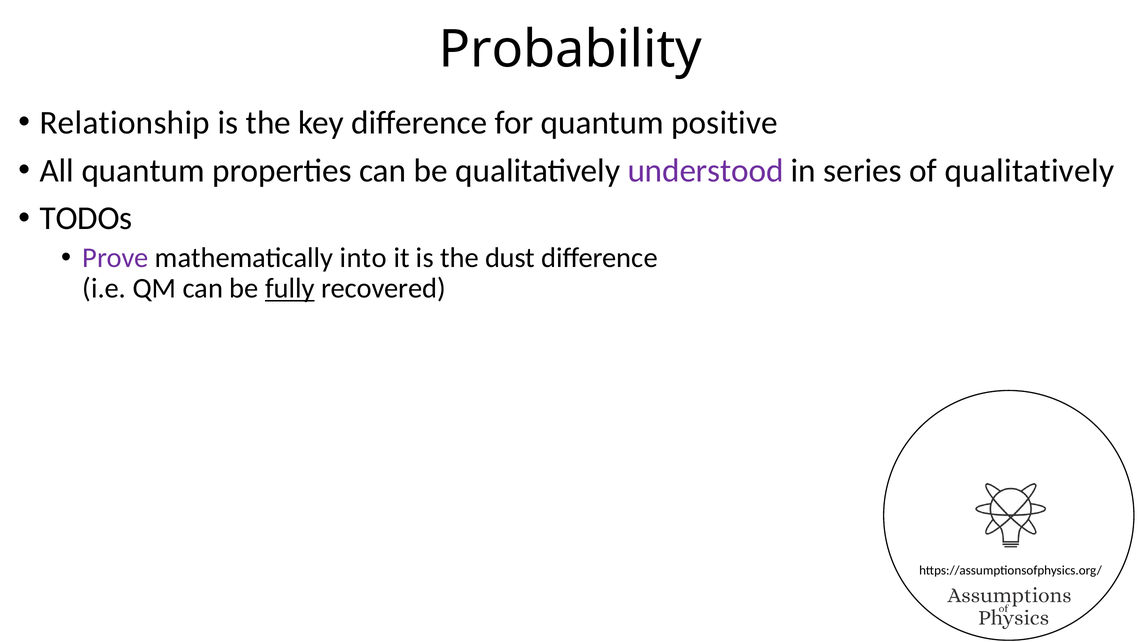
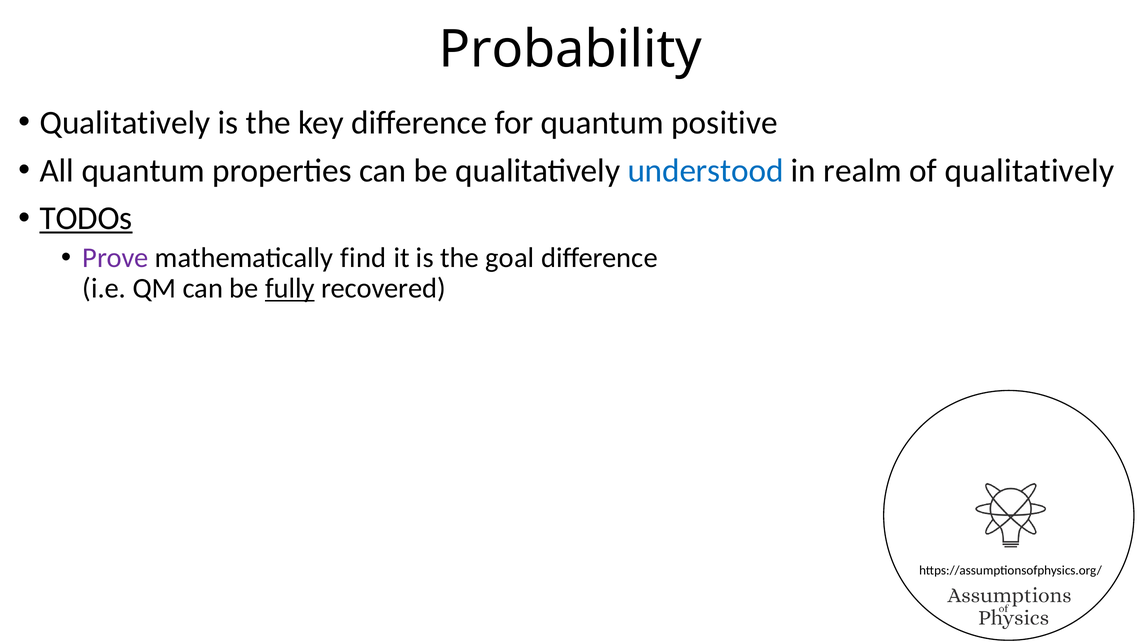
Relationship at (125, 123): Relationship -> Qualitatively
understood colour: purple -> blue
series: series -> realm
TODOs underline: none -> present
into: into -> find
dust: dust -> goal
